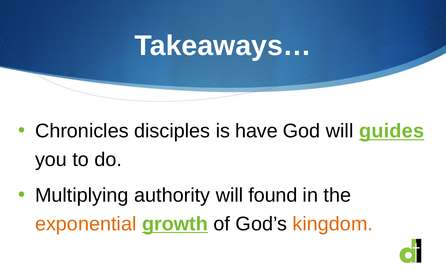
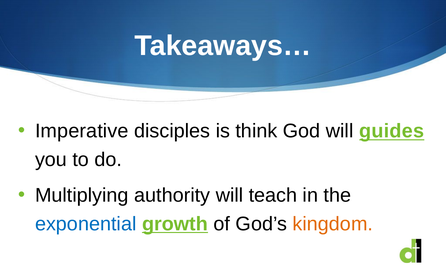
Chronicles: Chronicles -> Imperative
have: have -> think
found: found -> teach
exponential colour: orange -> blue
